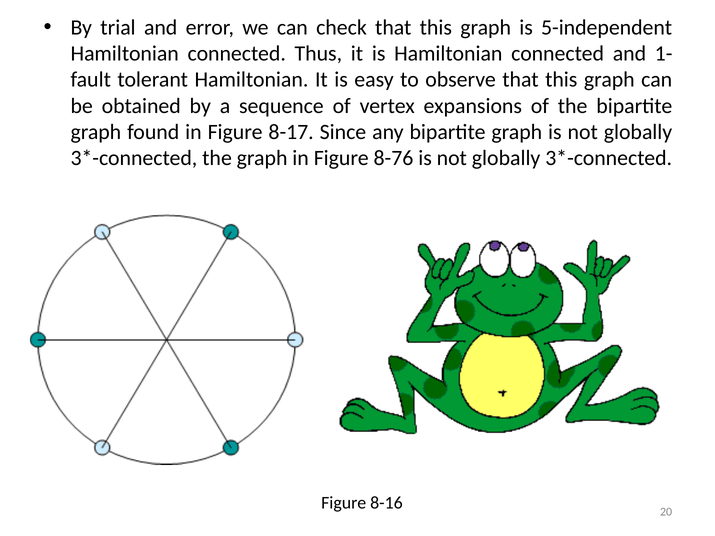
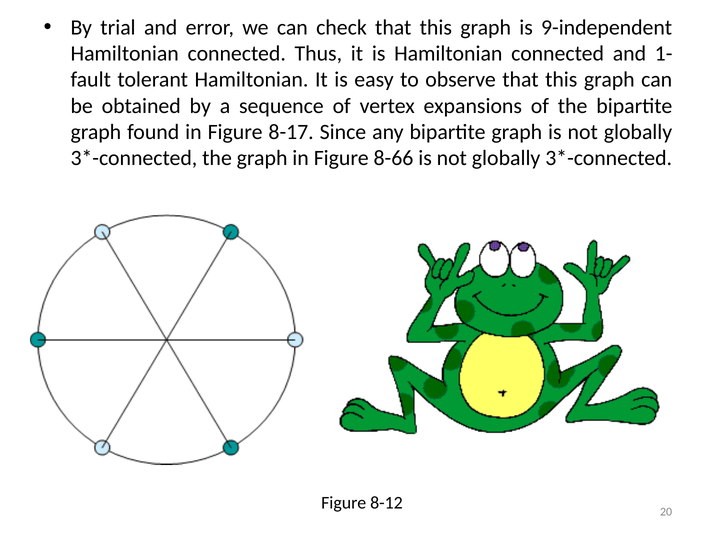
5-independent: 5-independent -> 9-independent
8-76: 8-76 -> 8-66
8-16: 8-16 -> 8-12
